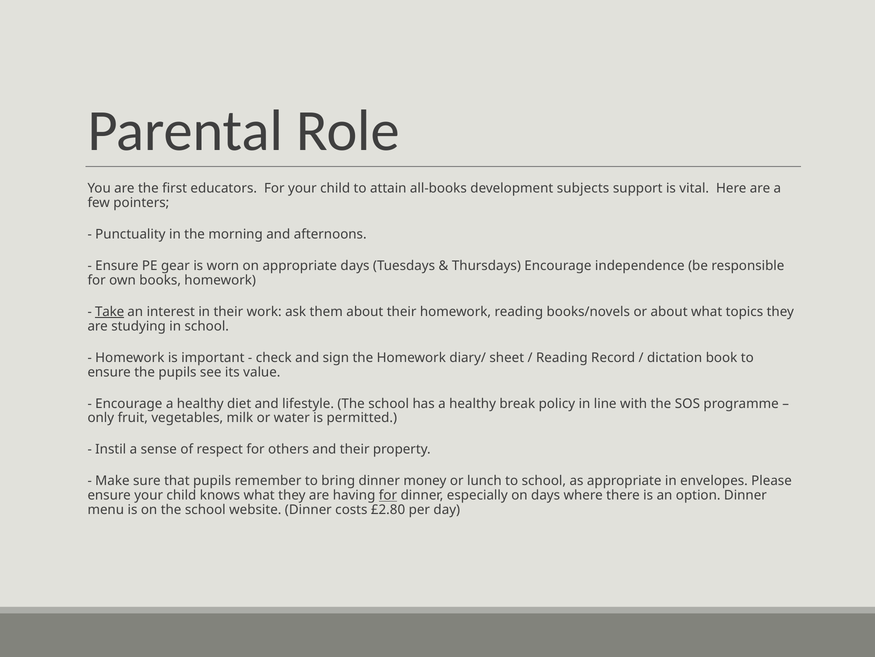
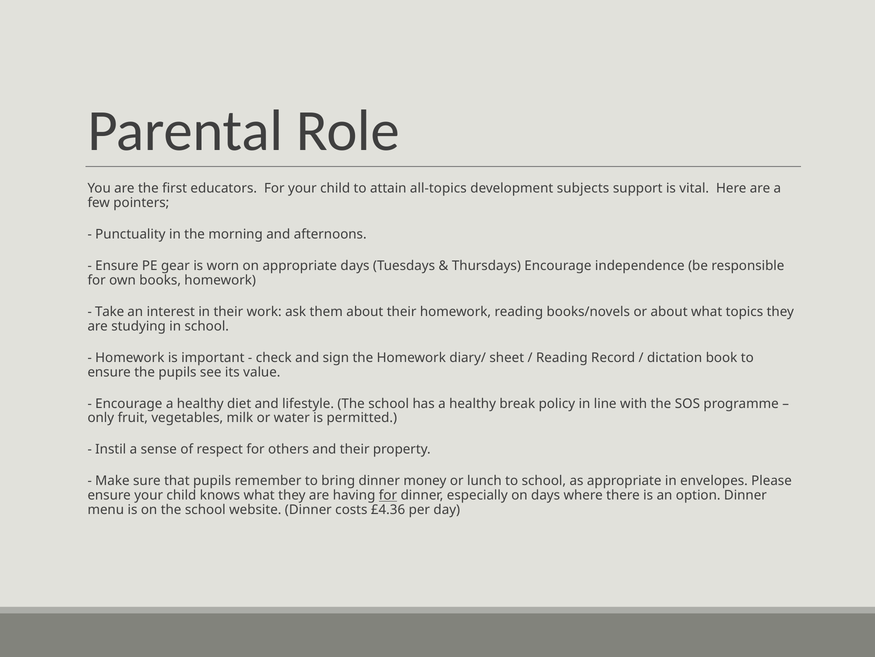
all-books: all-books -> all-topics
Take underline: present -> none
£2.80: £2.80 -> £4.36
